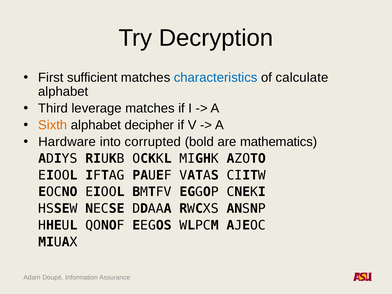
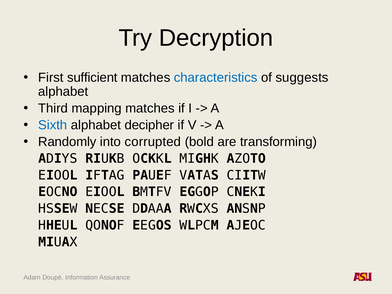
calculate: calculate -> suggests
leverage: leverage -> mapping
Sixth colour: orange -> blue
Hardware: Hardware -> Randomly
mathematics: mathematics -> transforming
